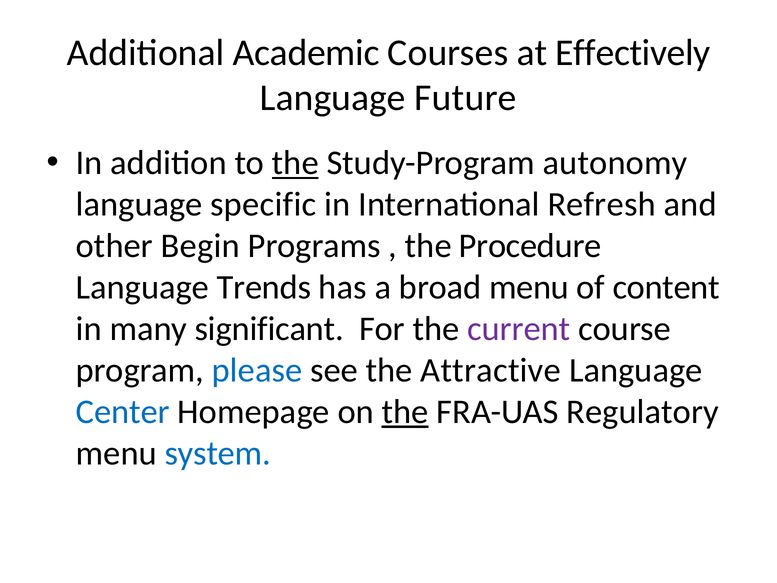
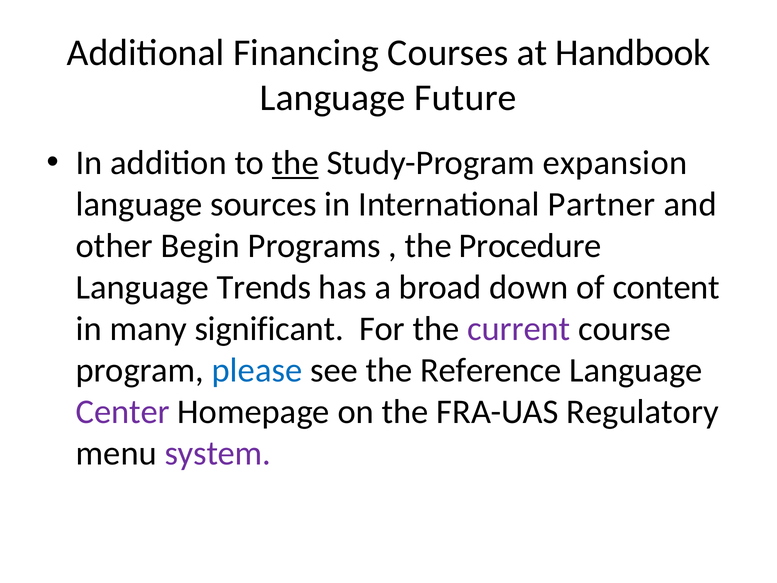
Academic: Academic -> Financing
Effectively: Effectively -> Handbook
autonomy: autonomy -> expansion
specific: specific -> sources
Refresh: Refresh -> Partner
broad menu: menu -> down
Attractive: Attractive -> Reference
Center colour: blue -> purple
the at (405, 412) underline: present -> none
system colour: blue -> purple
